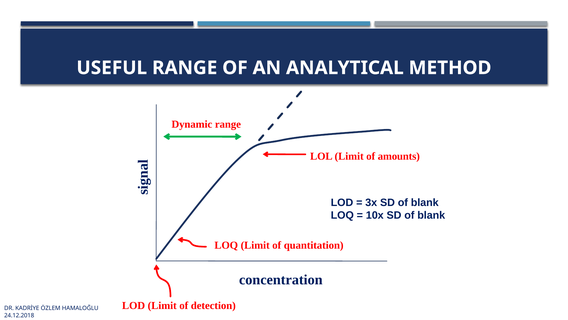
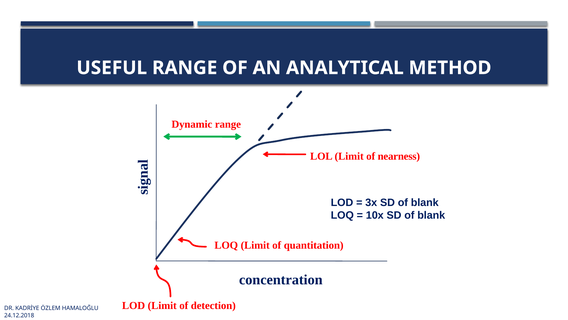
amounts: amounts -> nearness
